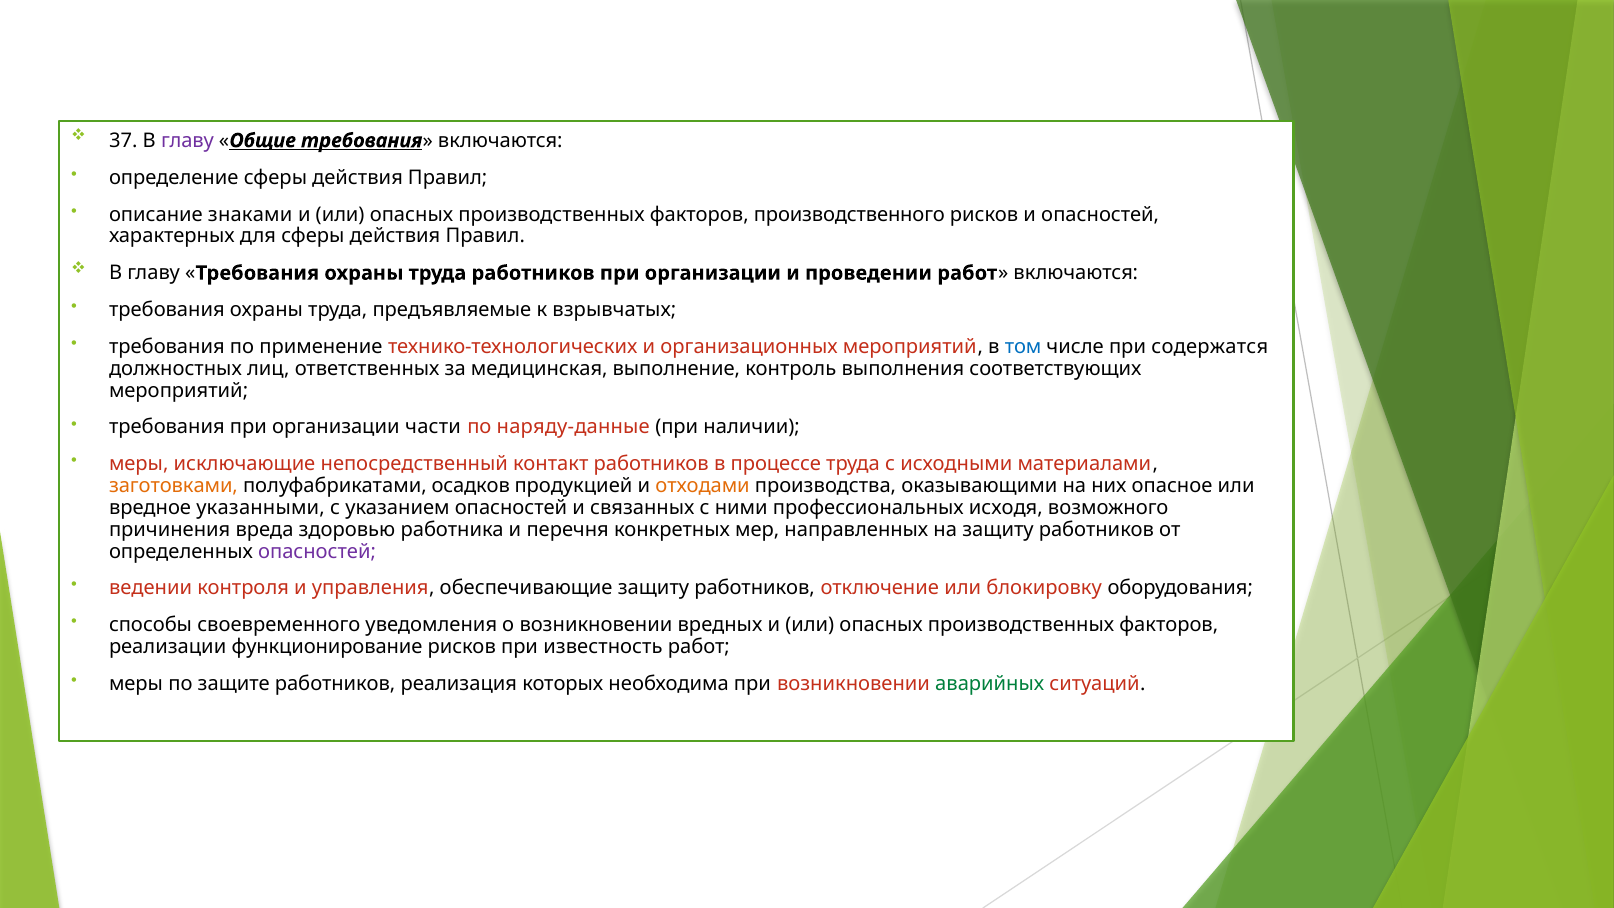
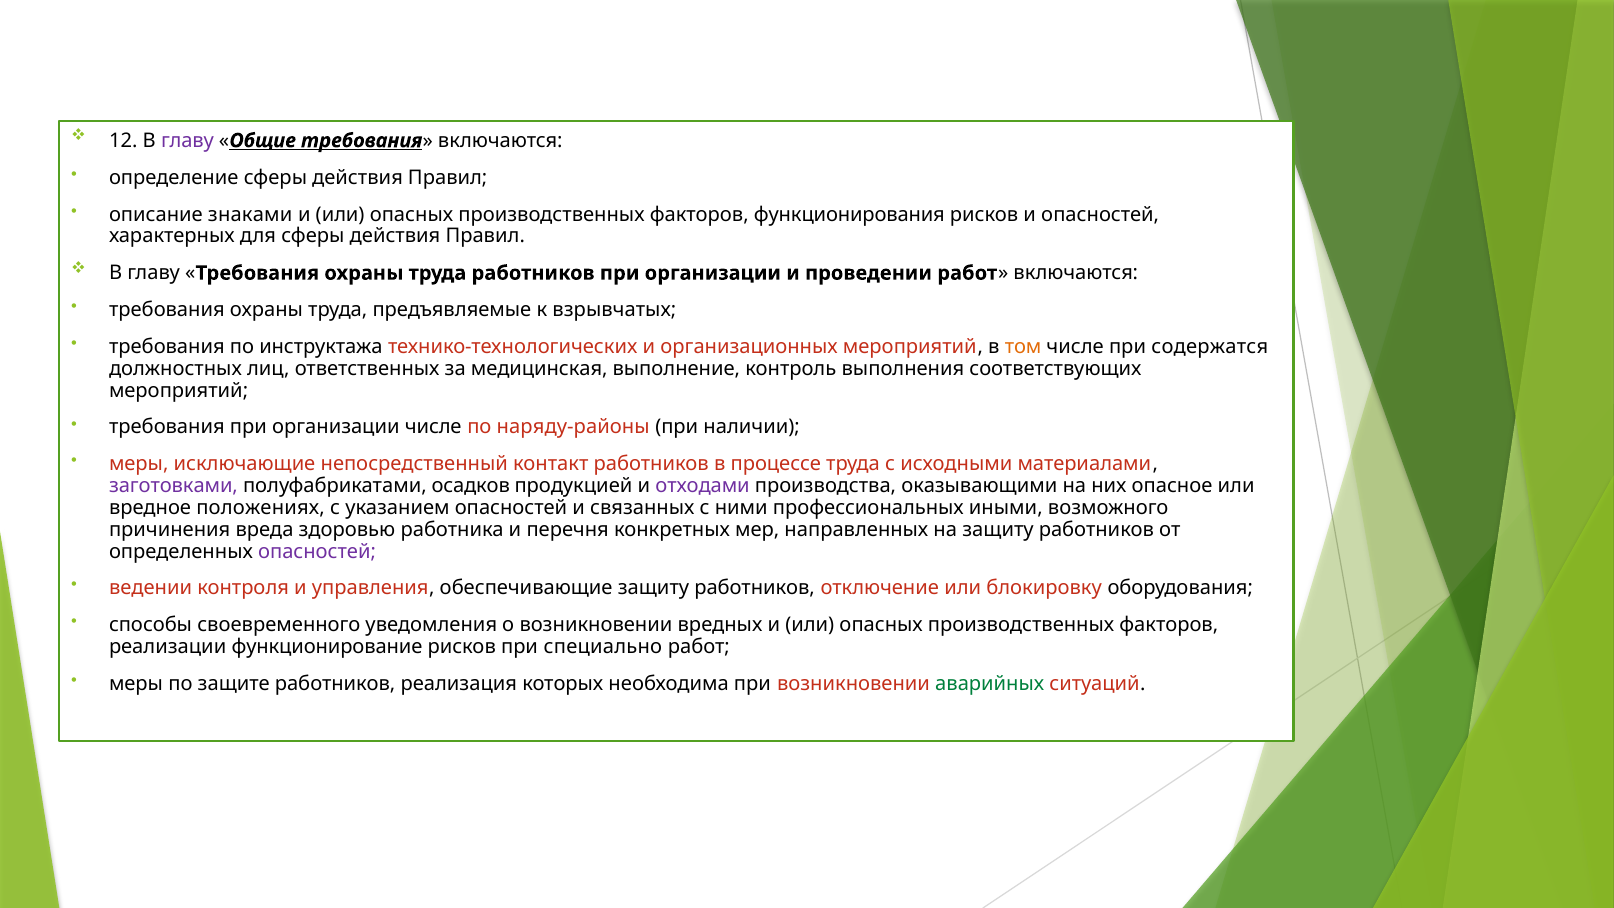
37: 37 -> 12
производственного: производственного -> функционирования
применение: применение -> инструктажа
том colour: blue -> orange
организации части: части -> числе
наряду-данные: наряду-данные -> наряду-районы
заготовками colour: orange -> purple
отходами colour: orange -> purple
указанными: указанными -> положениях
исходя: исходя -> иными
известность: известность -> специально
